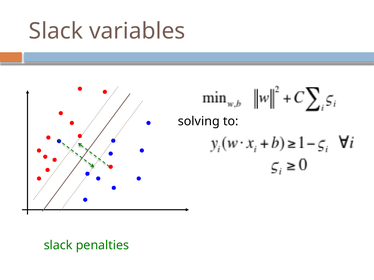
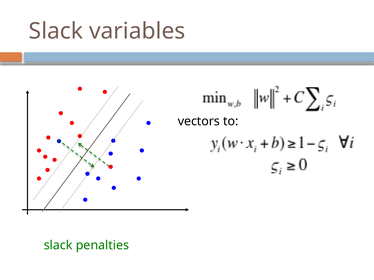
solving: solving -> vectors
